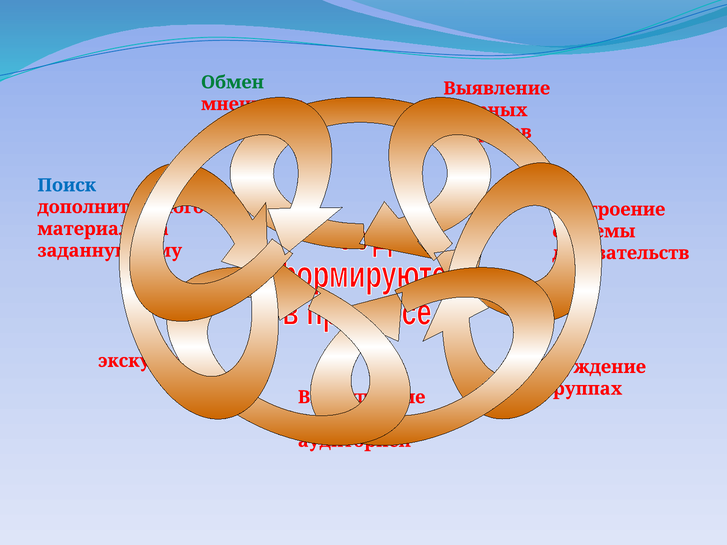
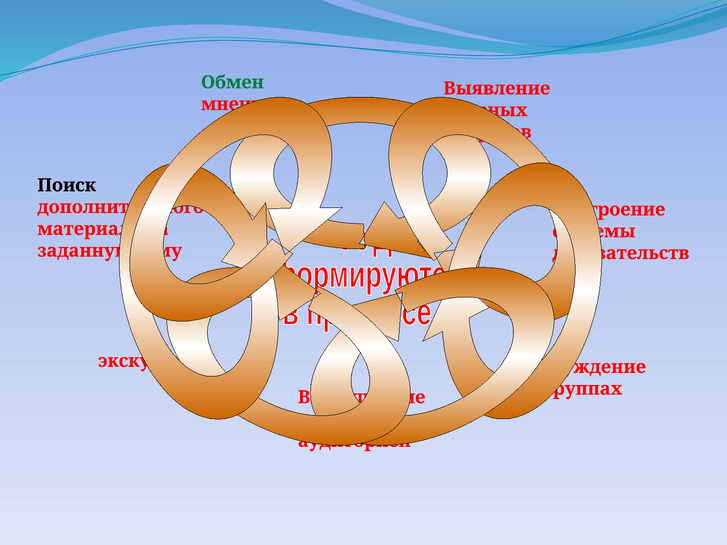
Поиск colour: blue -> black
